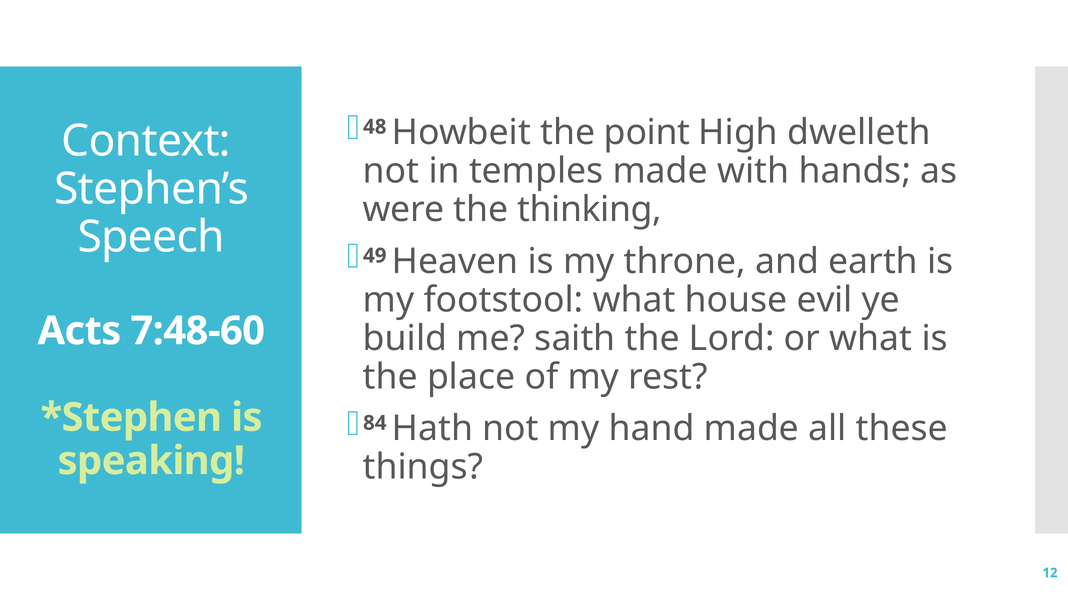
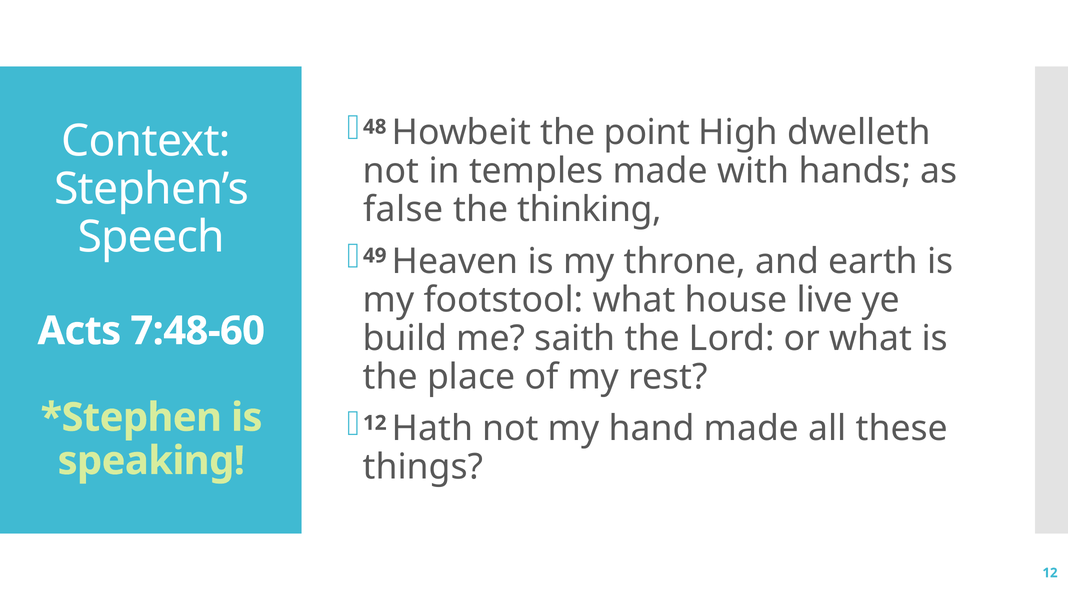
were: were -> false
evil: evil -> live
84 at (375, 423): 84 -> 12
